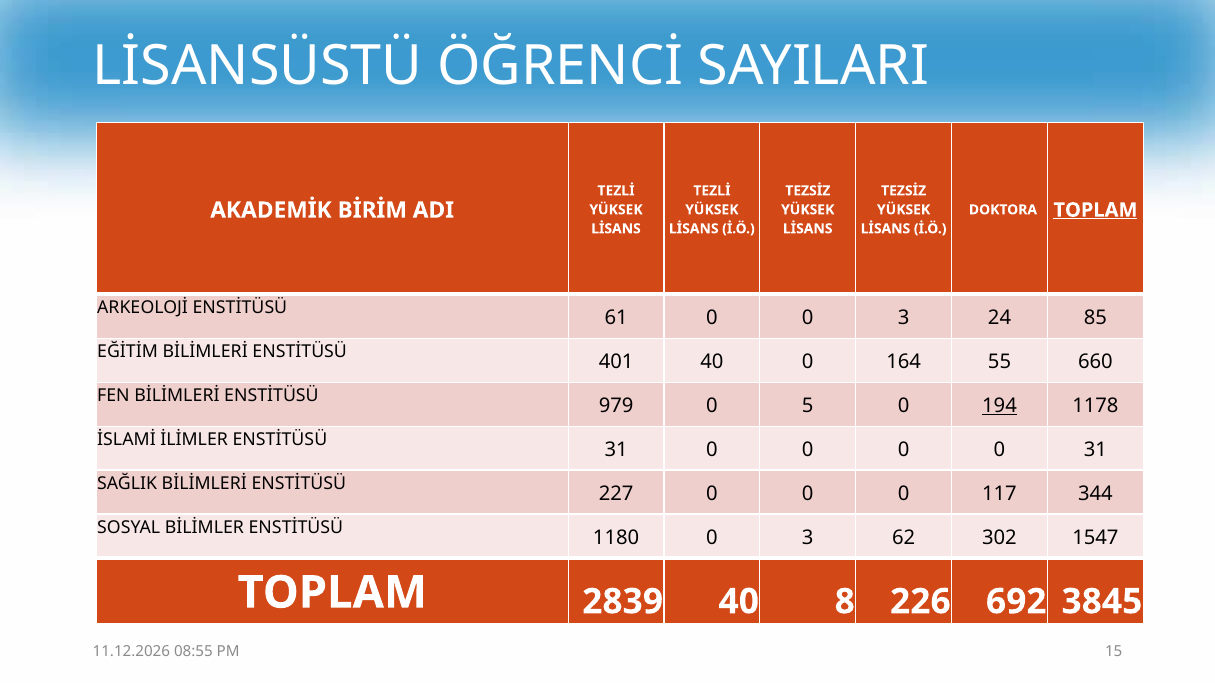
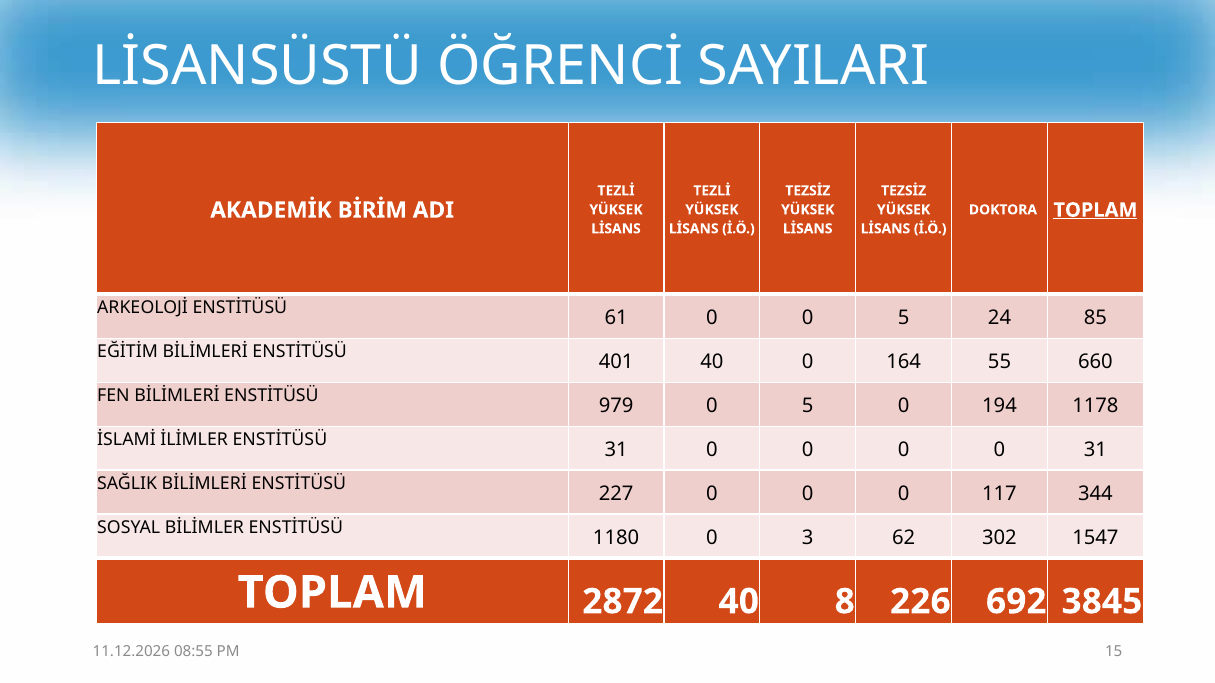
0 0 3: 3 -> 5
194 underline: present -> none
2839: 2839 -> 2872
